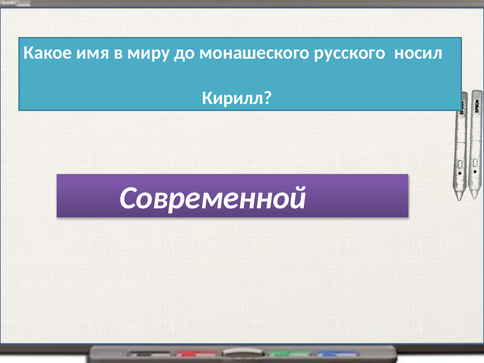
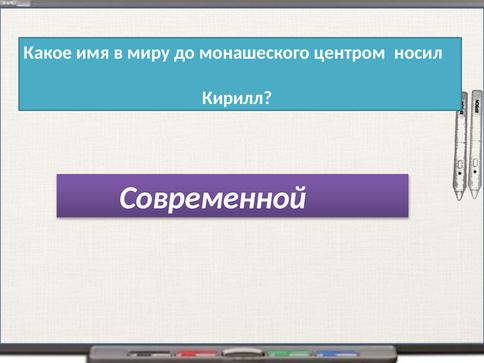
русского: русского -> центром
